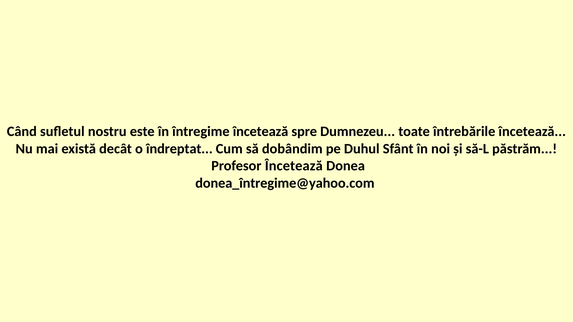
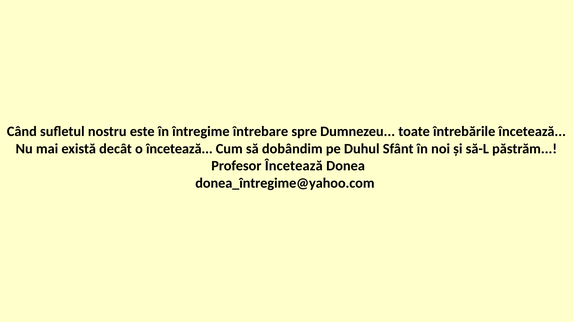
întregime încetează: încetează -> întrebare
o îndreptat: îndreptat -> încetează
